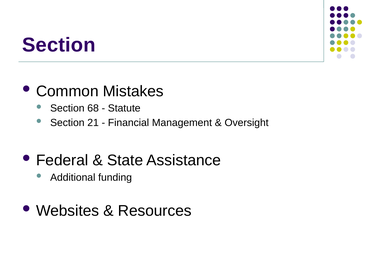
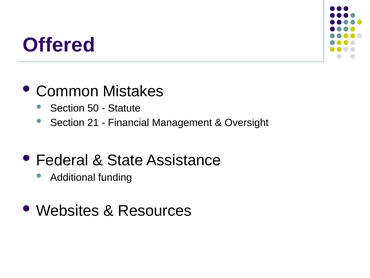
Section at (59, 45): Section -> Offered
68: 68 -> 50
